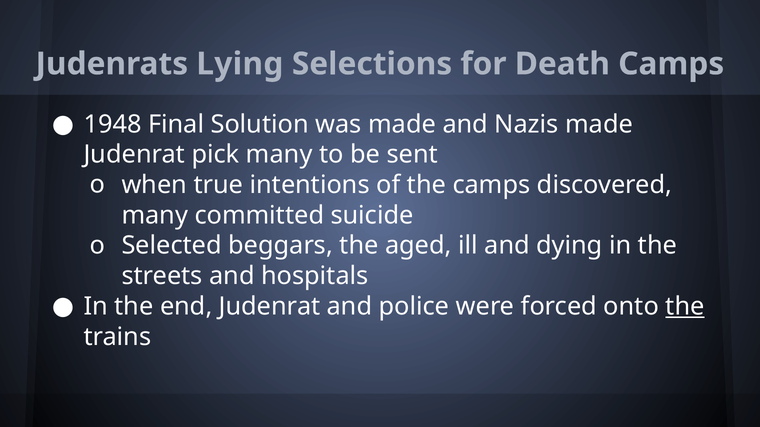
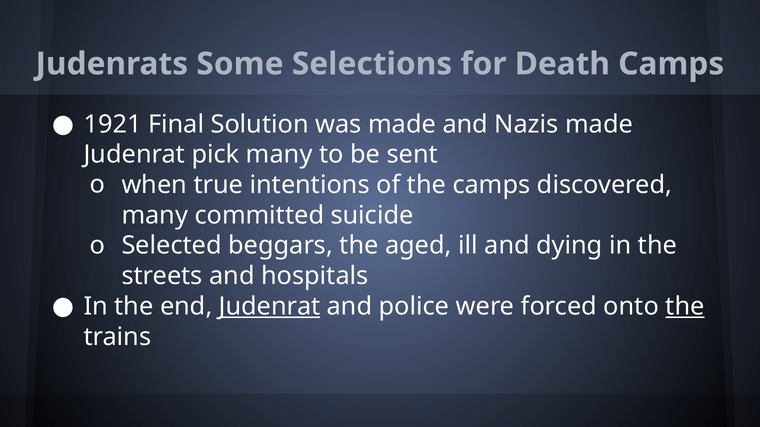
Lying: Lying -> Some
1948: 1948 -> 1921
Judenrat at (270, 307) underline: none -> present
